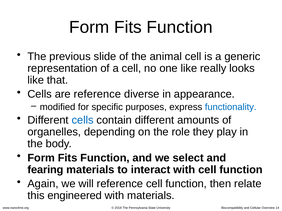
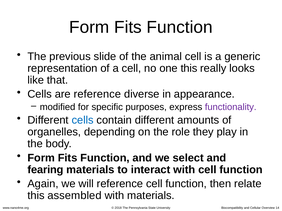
one like: like -> this
functionality colour: blue -> purple
engineered: engineered -> assembled
